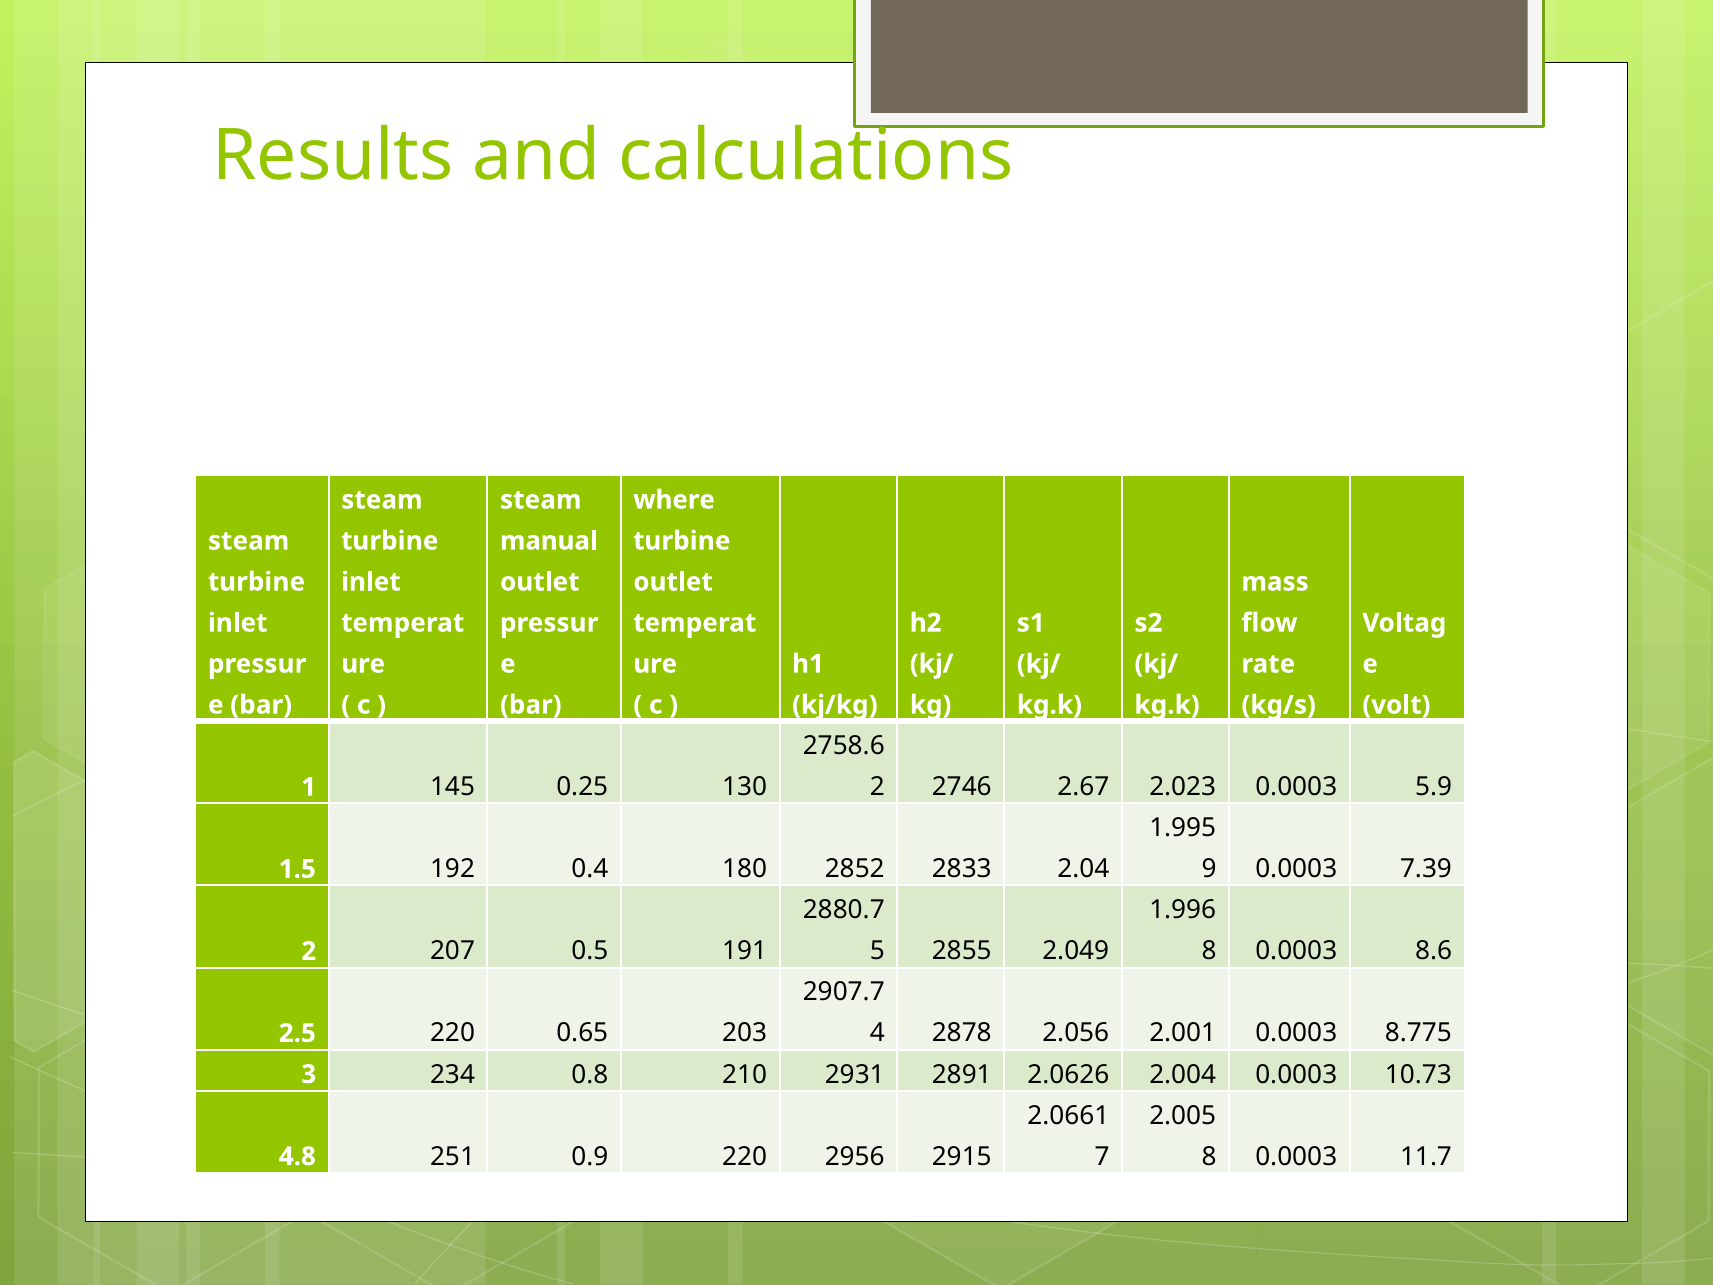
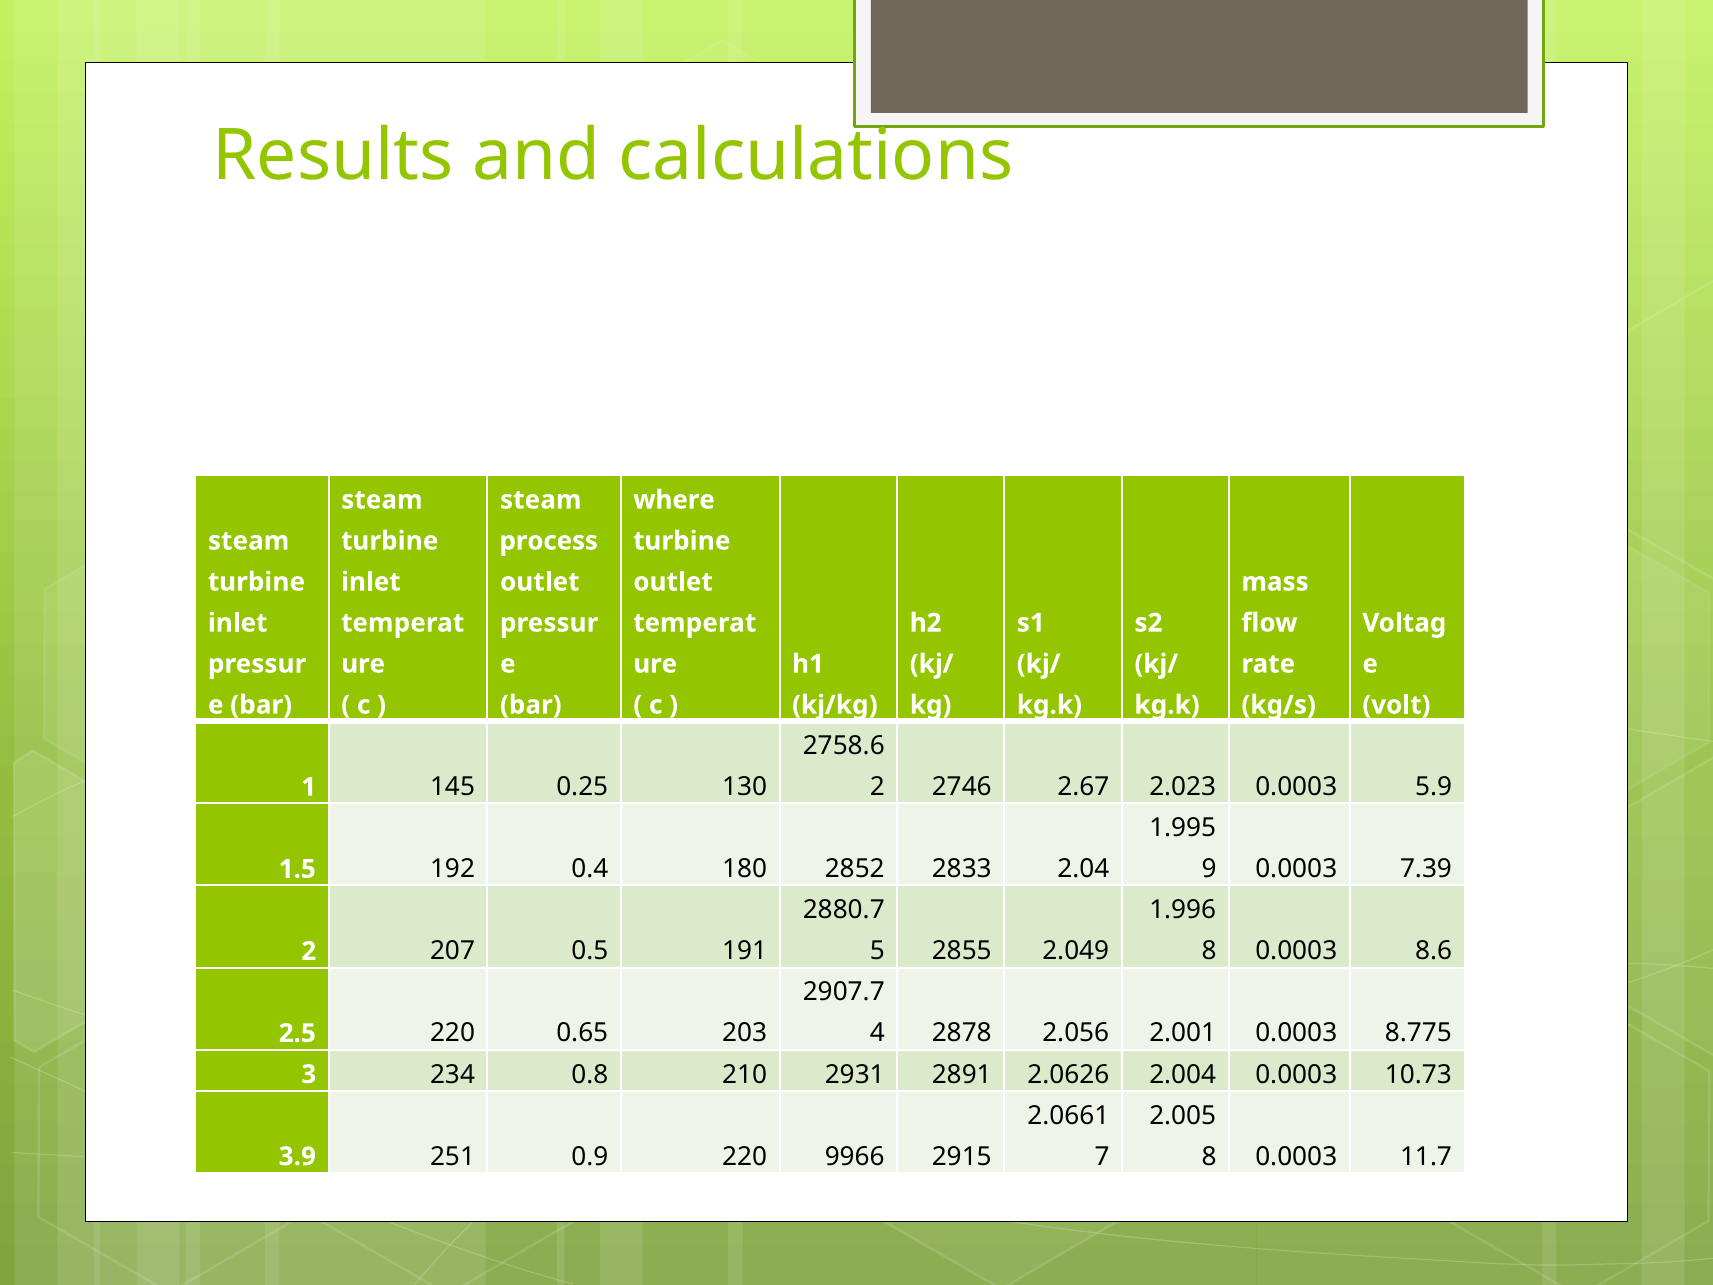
manual: manual -> process
4.8: 4.8 -> 3.9
2956: 2956 -> 9966
